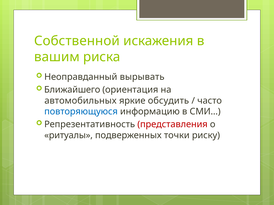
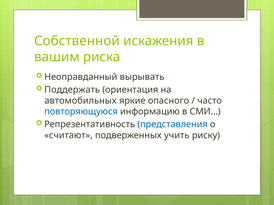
Ближайшего: Ближайшего -> Поддержать
обсудить: обсудить -> опасного
представления colour: red -> blue
ритуалы: ритуалы -> считают
точки: точки -> учить
